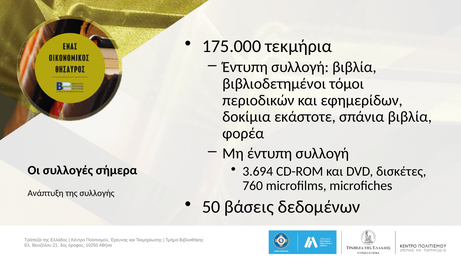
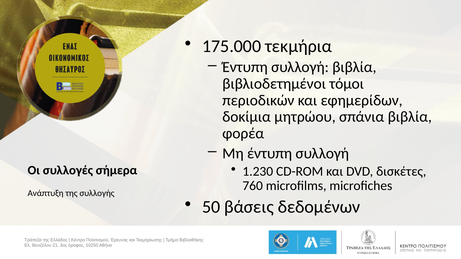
εκάστοτε: εκάστοτε -> μητρώου
3.694: 3.694 -> 1.230
